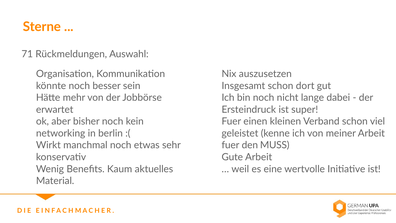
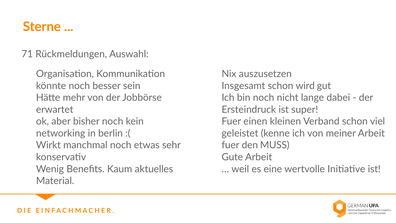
dort: dort -> wird
